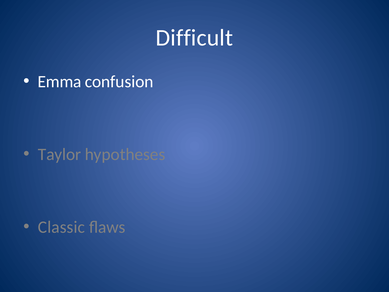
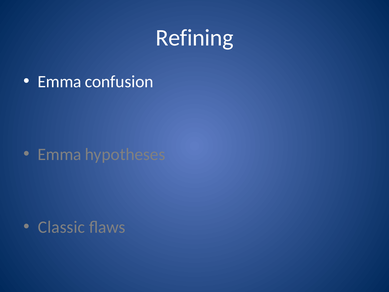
Difficult: Difficult -> Refining
Taylor at (60, 154): Taylor -> Emma
